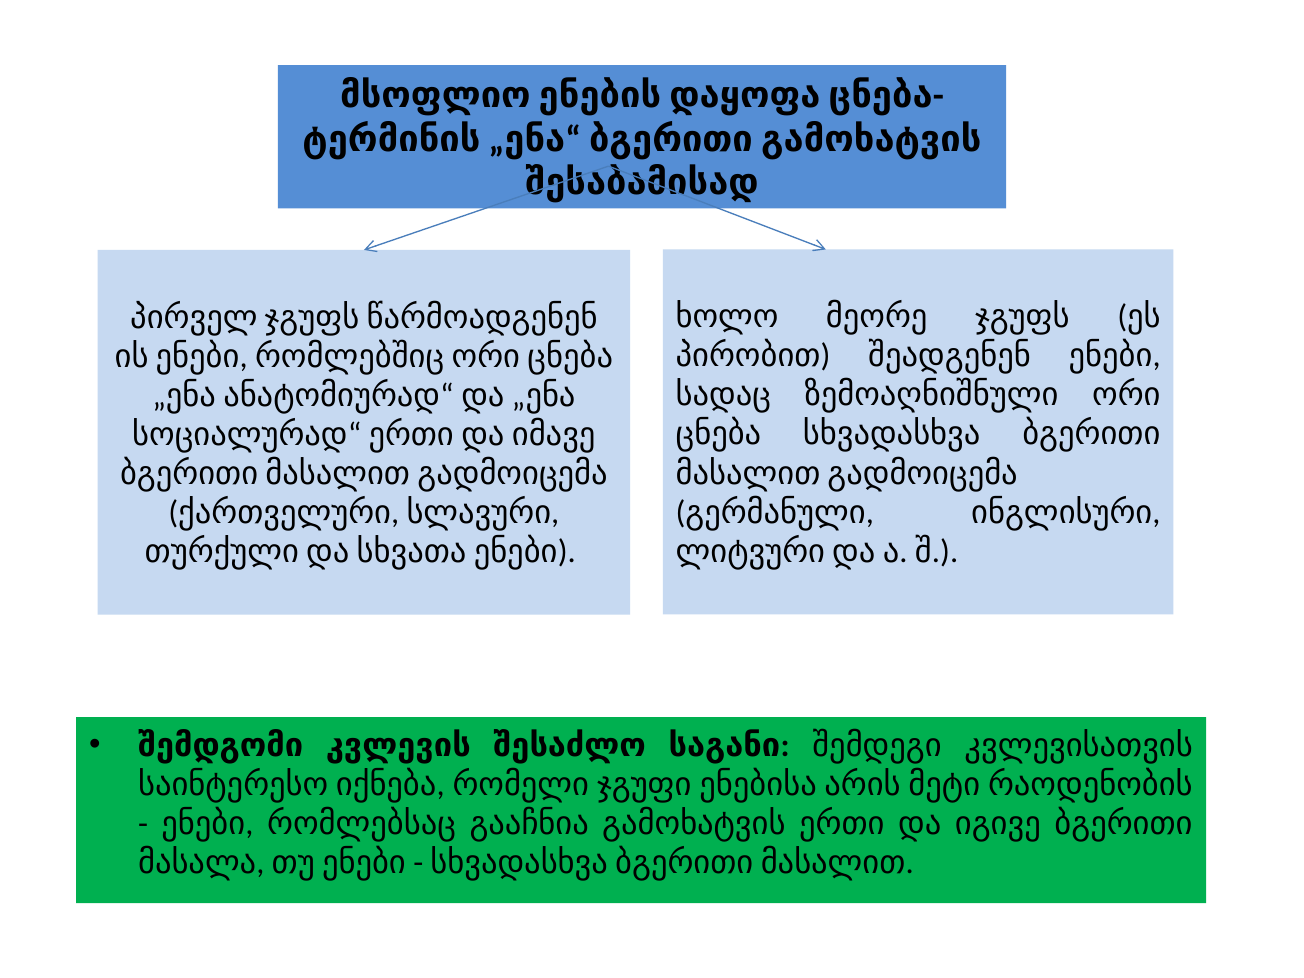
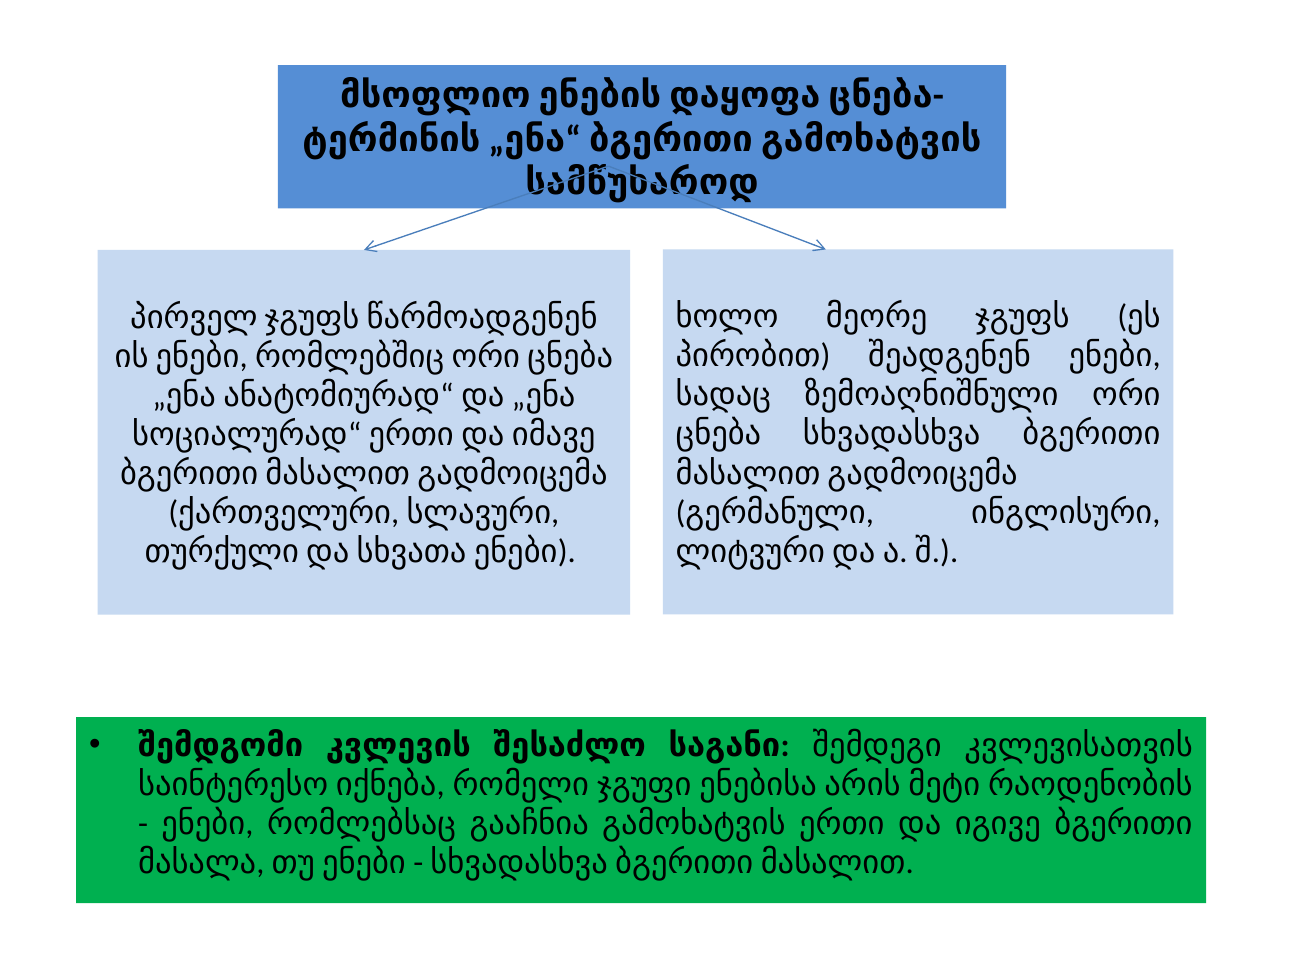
შესაბამისად: შესაბამისად -> სამწუხაროდ
